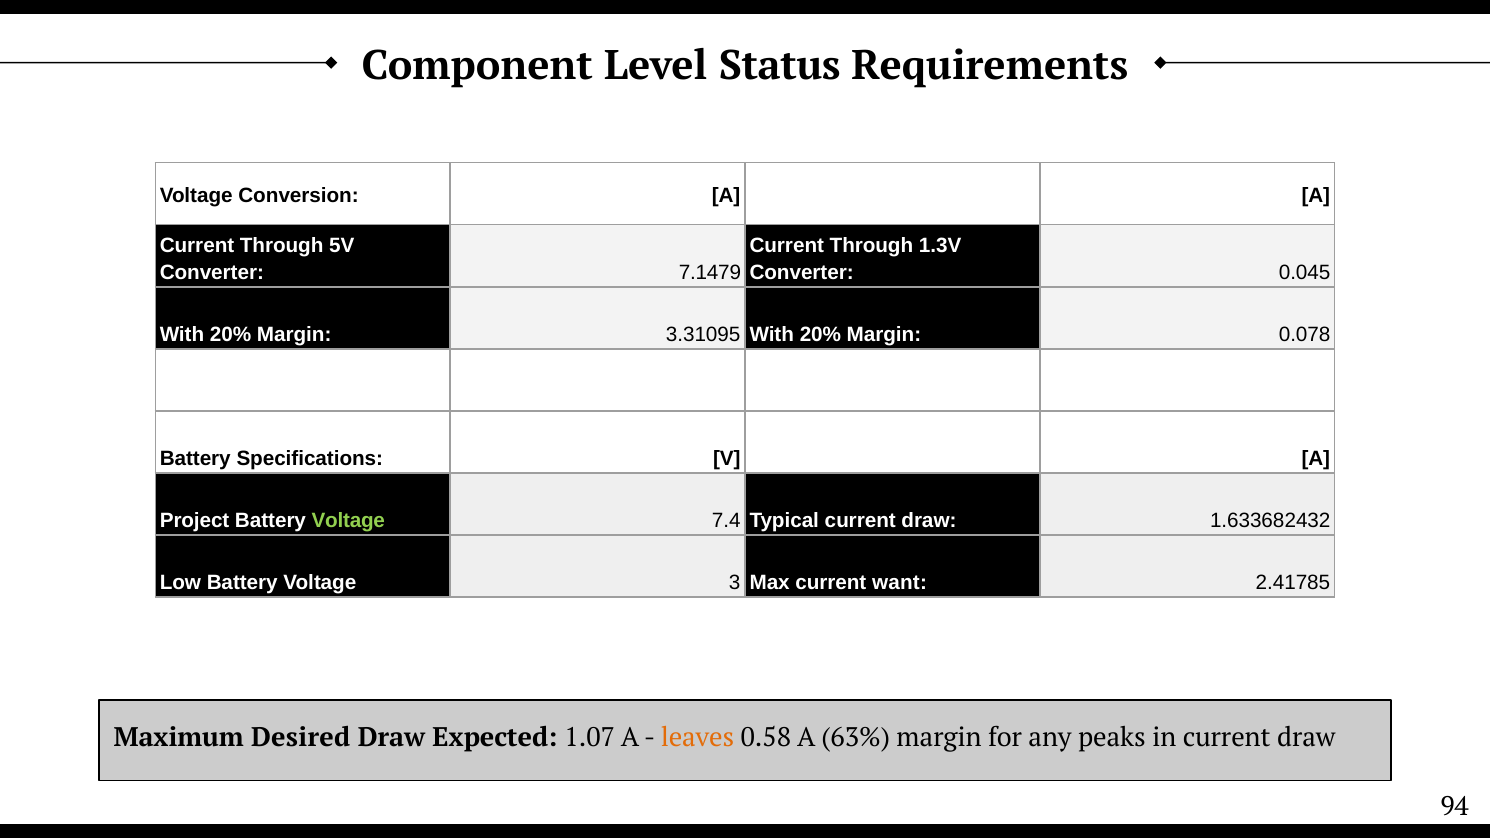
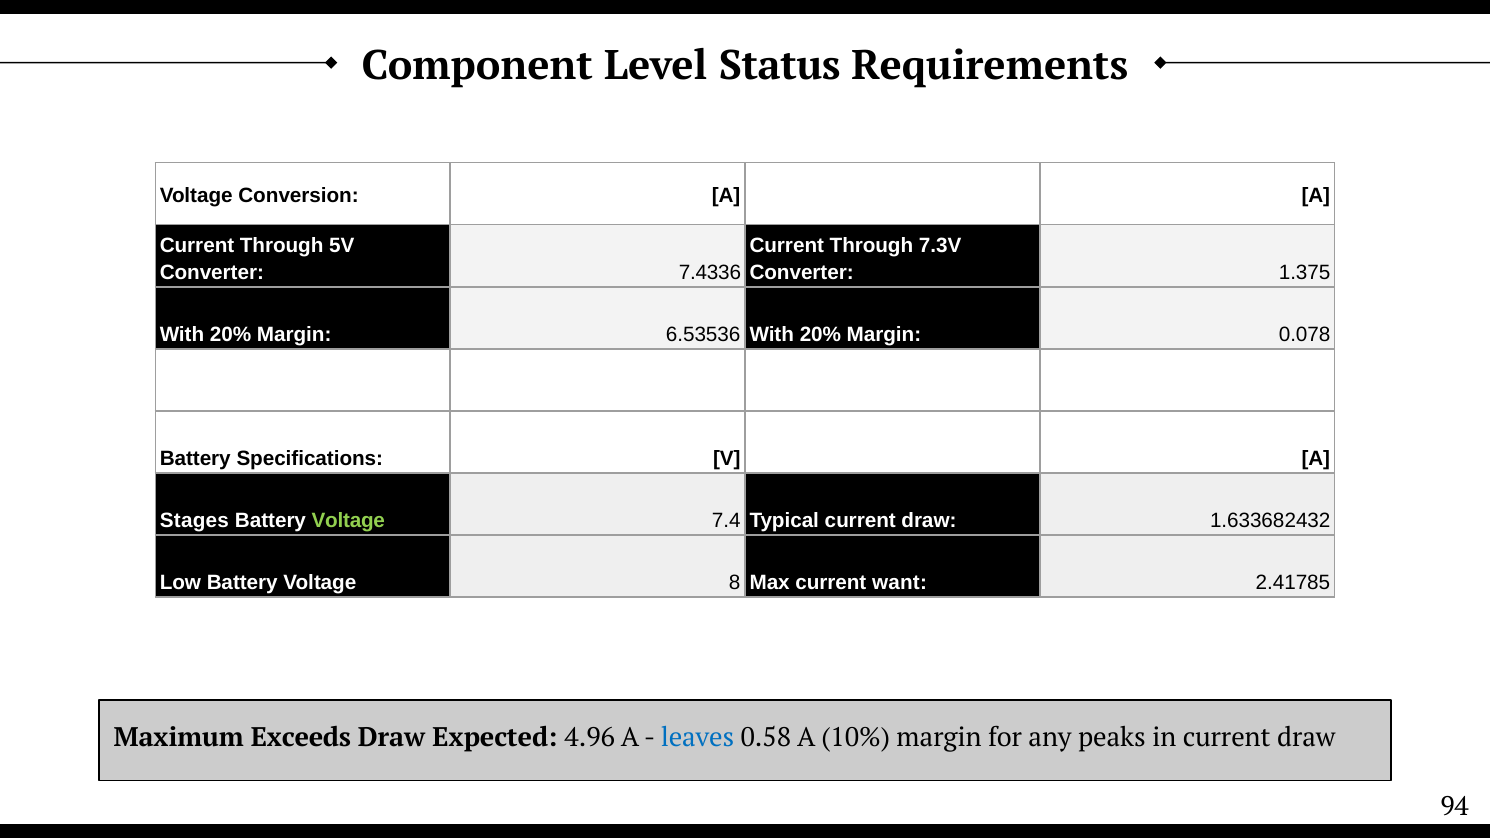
1.3V: 1.3V -> 7.3V
7.1479: 7.1479 -> 7.4336
0.045: 0.045 -> 1.375
3.31095: 3.31095 -> 6.53536
Project: Project -> Stages
3: 3 -> 8
Desired: Desired -> Exceeds
1.07: 1.07 -> 4.96
leaves colour: orange -> blue
63%: 63% -> 10%
